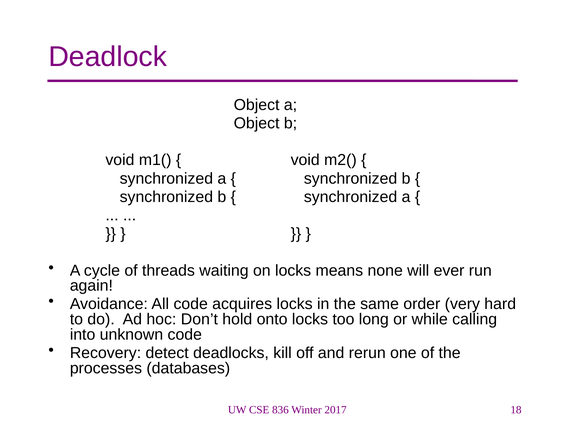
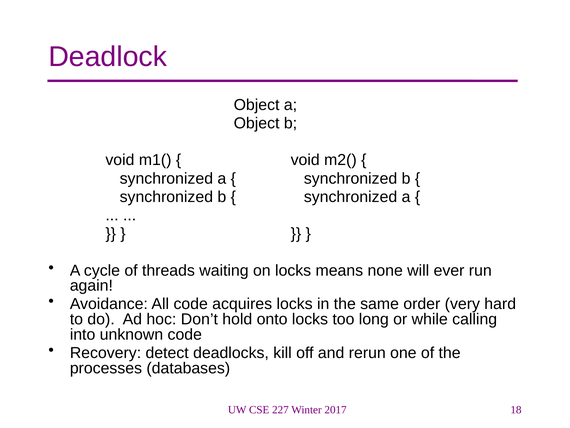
836: 836 -> 227
